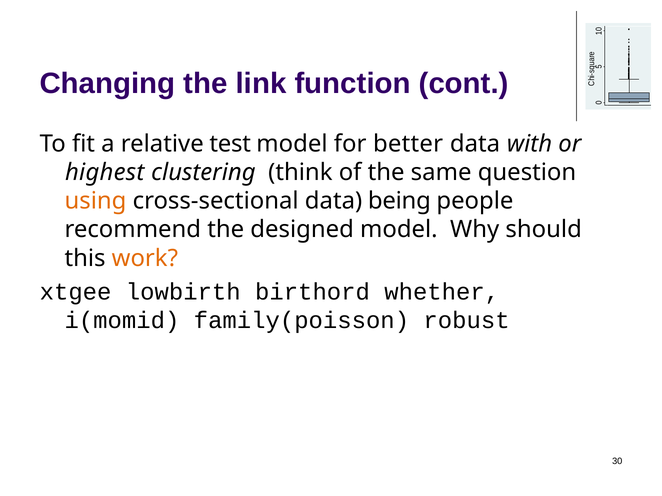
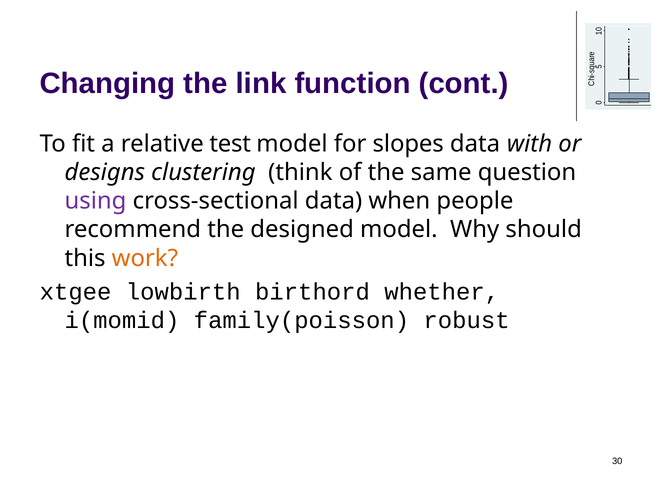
better: better -> slopes
highest: highest -> designs
using colour: orange -> purple
being: being -> when
